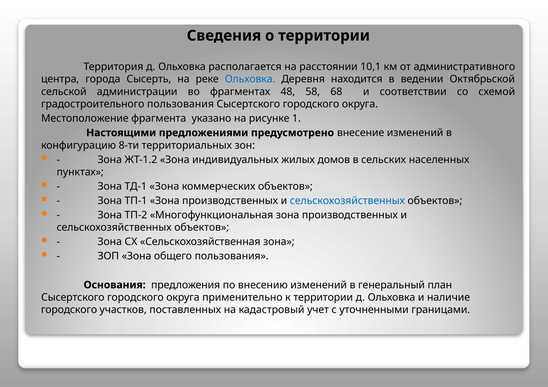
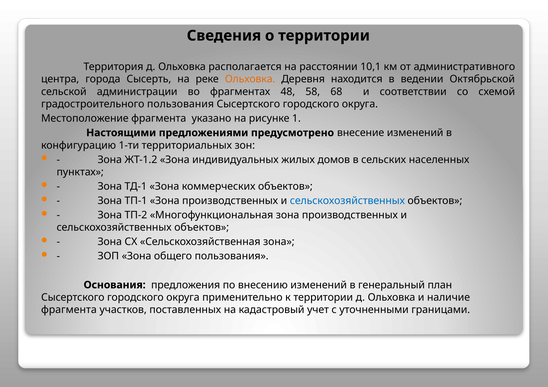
Ольховка at (250, 79) colour: blue -> orange
8-ти: 8-ти -> 1-ти
городского at (69, 310): городского -> фрагмента
